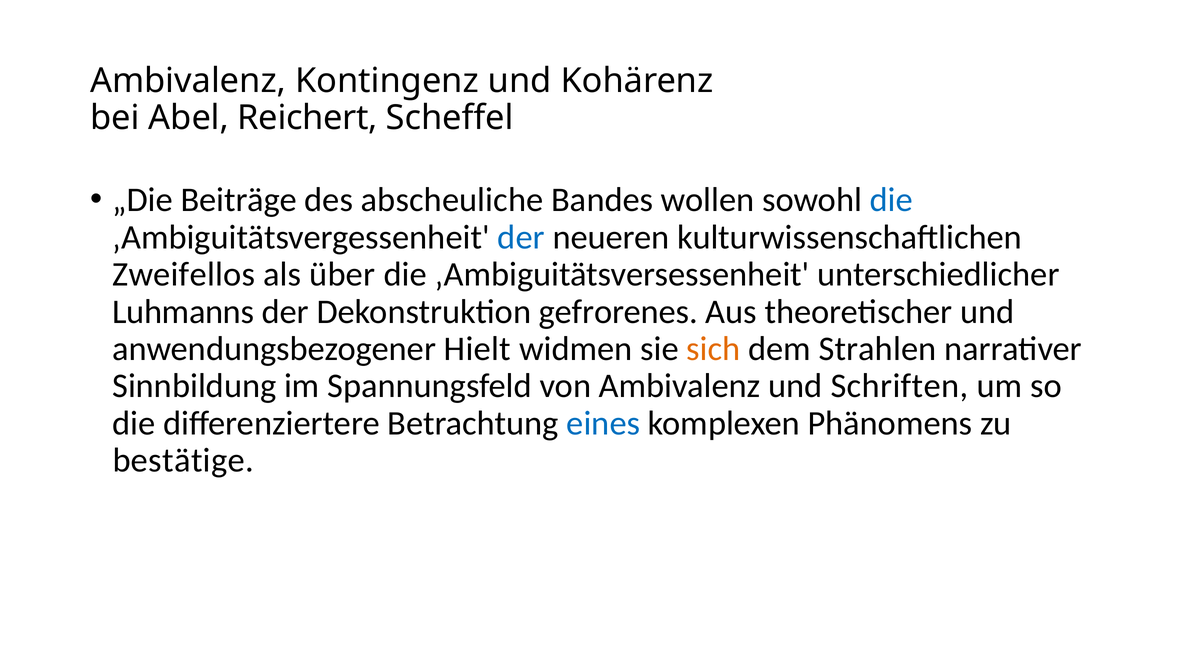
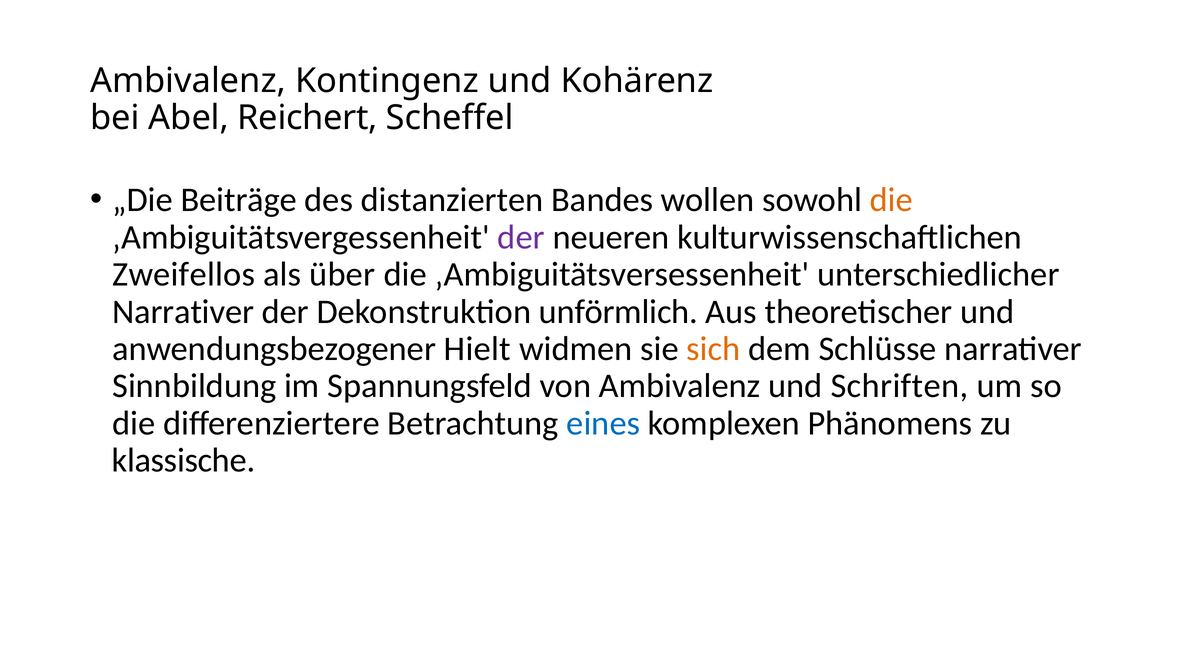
abscheuliche: abscheuliche -> distanzierten
die at (891, 200) colour: blue -> orange
der at (521, 237) colour: blue -> purple
Luhmanns at (183, 312): Luhmanns -> Narrativer
gefrorenes: gefrorenes -> unförmlich
Strahlen: Strahlen -> Schlüsse
bestätige: bestätige -> klassische
